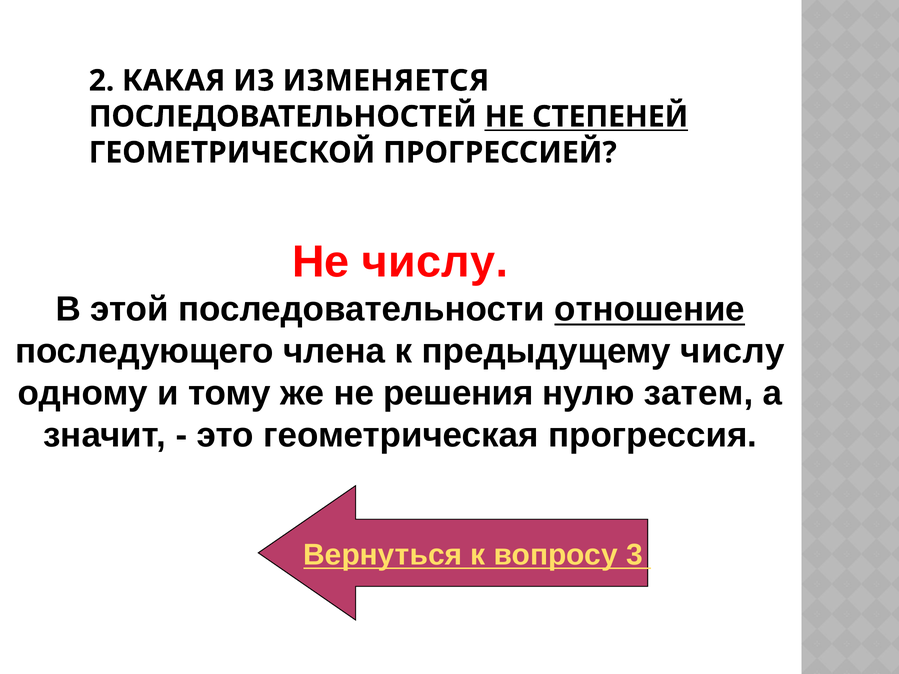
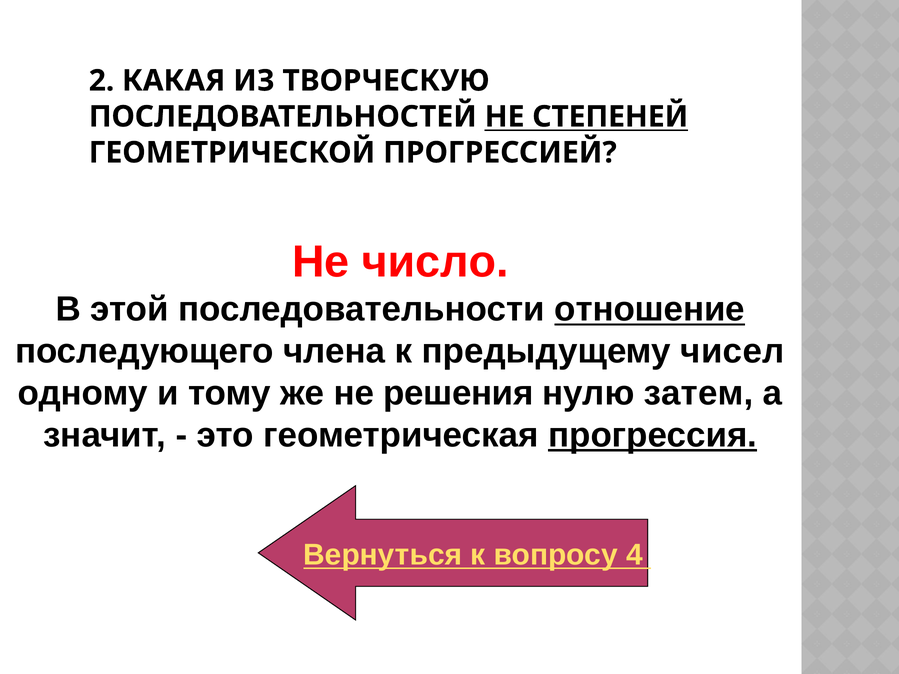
ИЗМЕНЯЕТСЯ: ИЗМЕНЯЕТСЯ -> ТВОРЧЕСКУЮ
Не числу: числу -> число
предыдущему числу: числу -> чисел
прогрессия underline: none -> present
3: 3 -> 4
